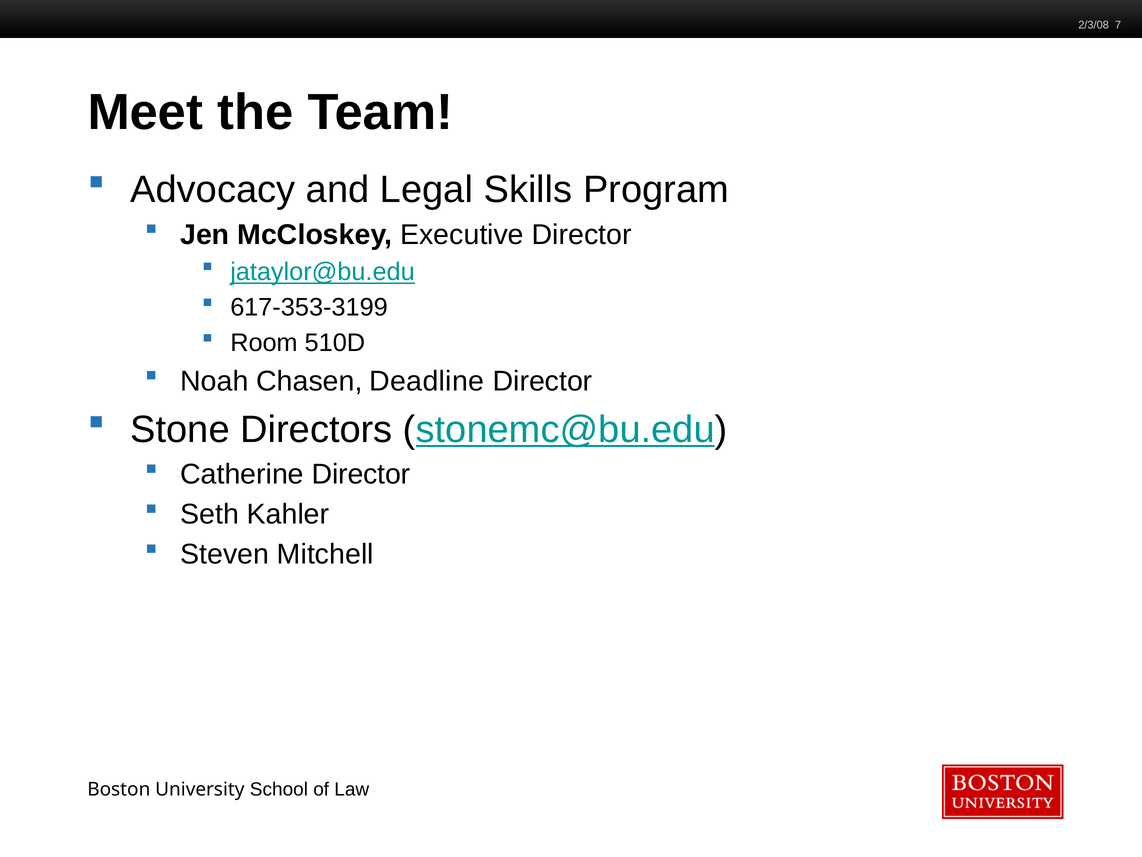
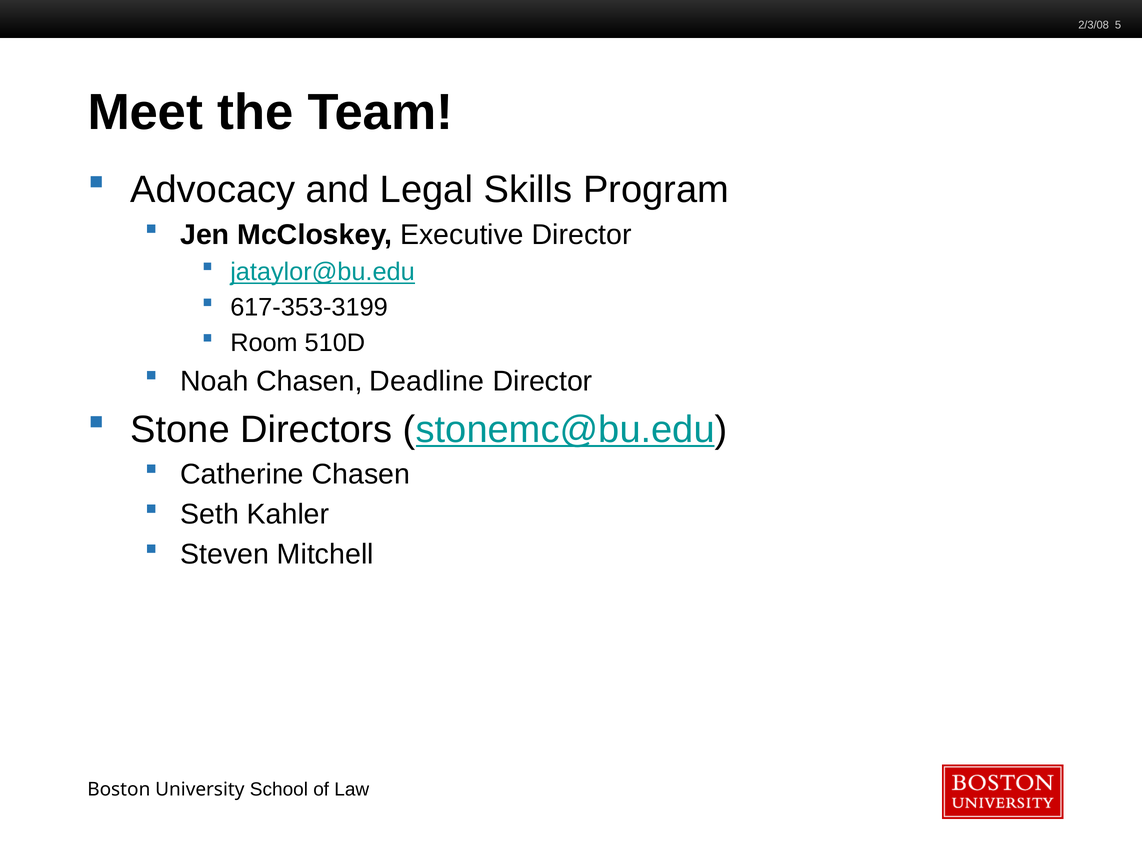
7: 7 -> 5
Catherine Director: Director -> Chasen
